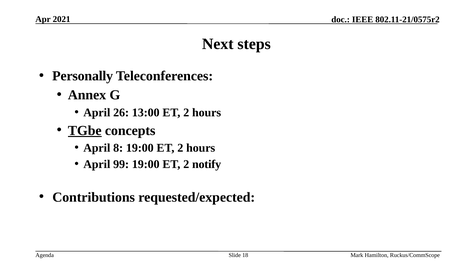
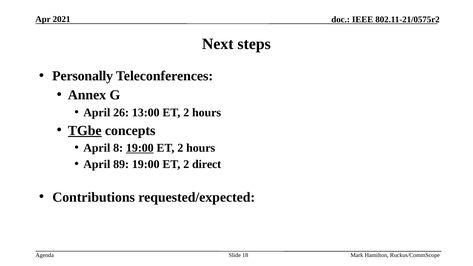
19:00 at (140, 148) underline: none -> present
99: 99 -> 89
notify: notify -> direct
